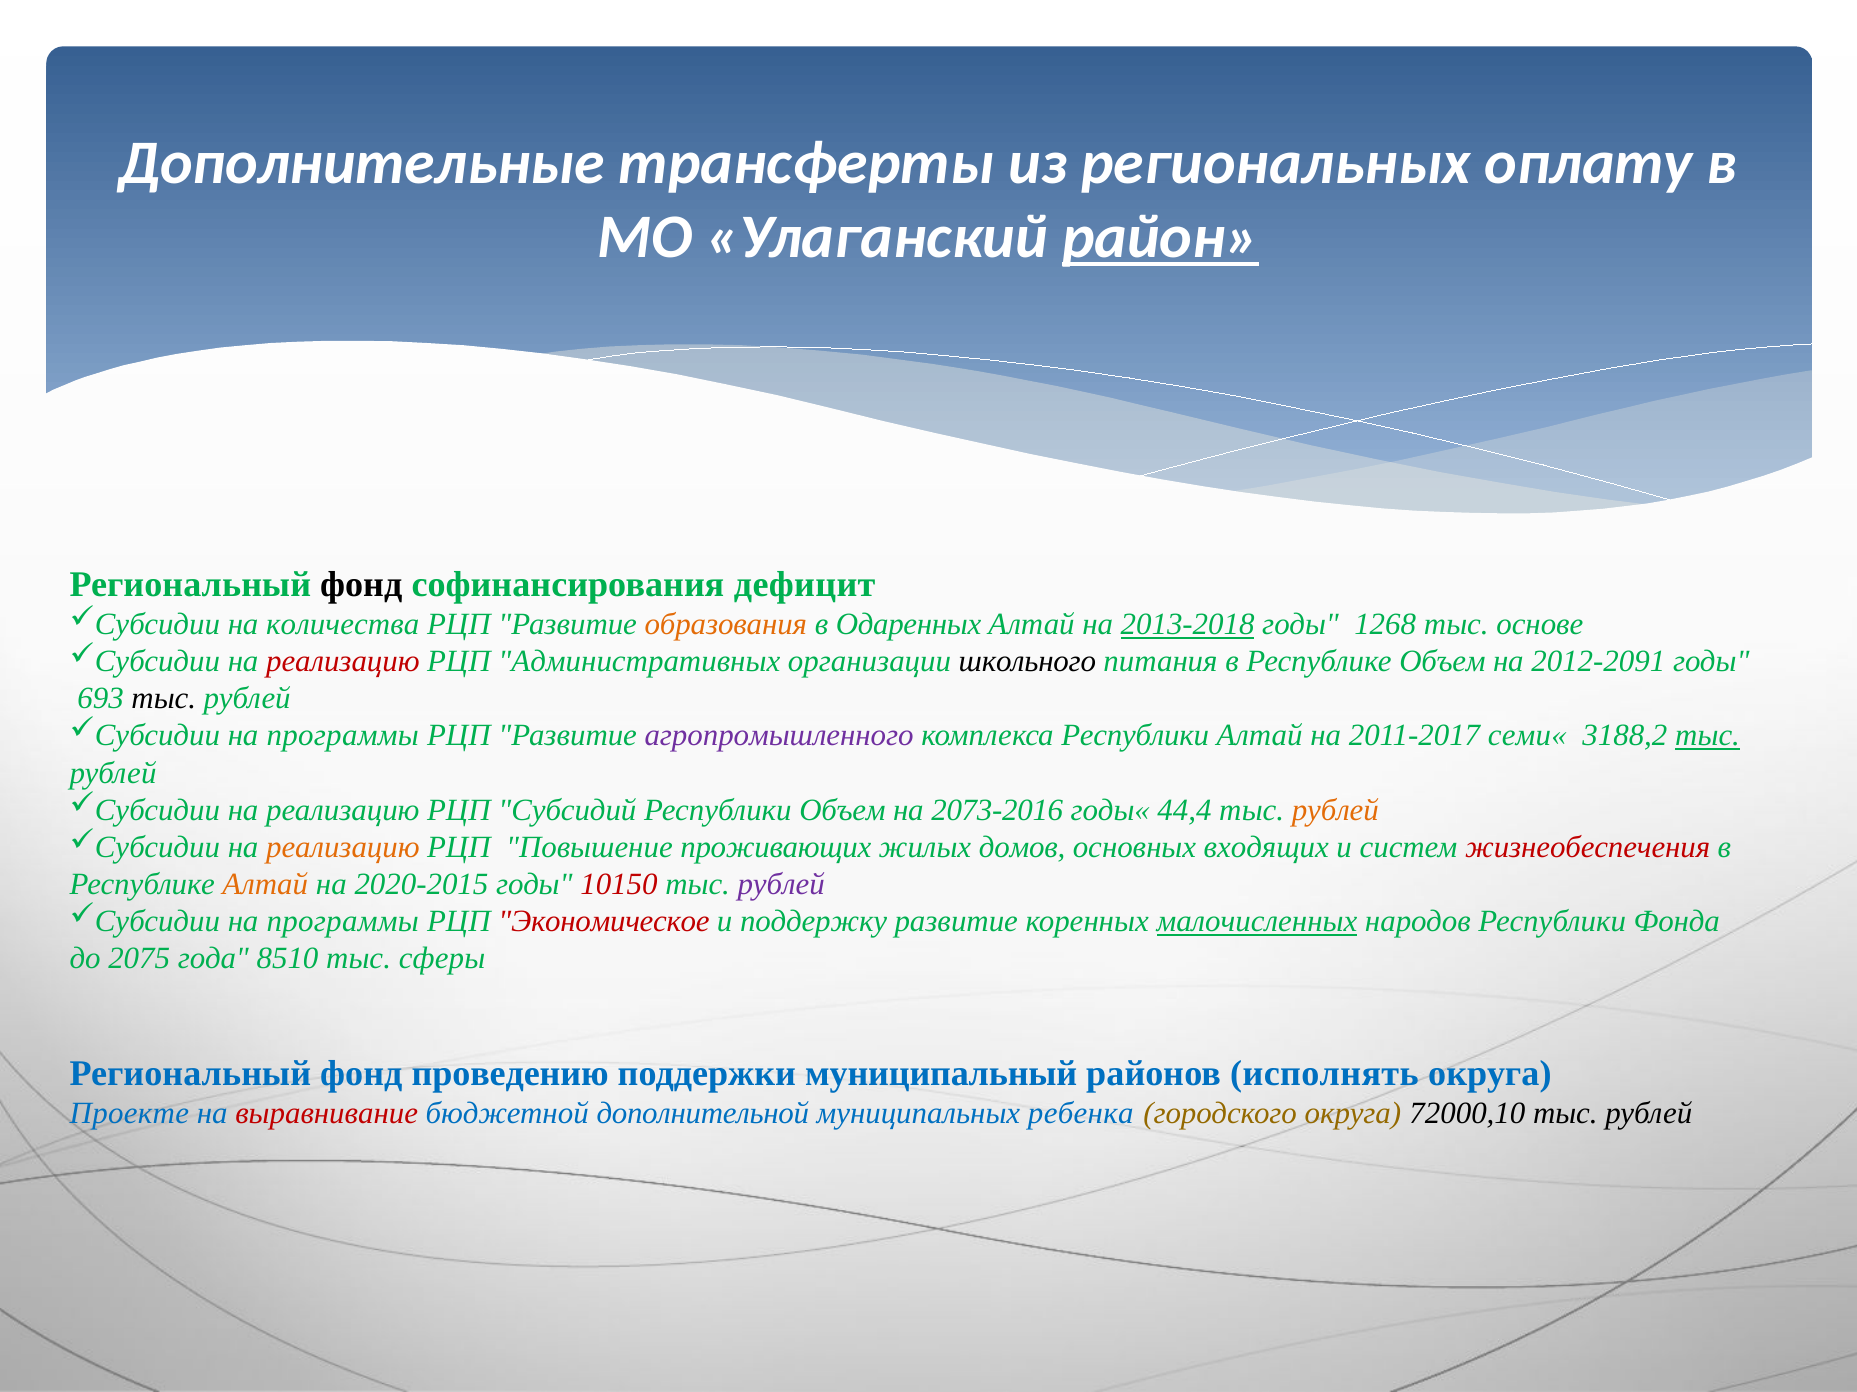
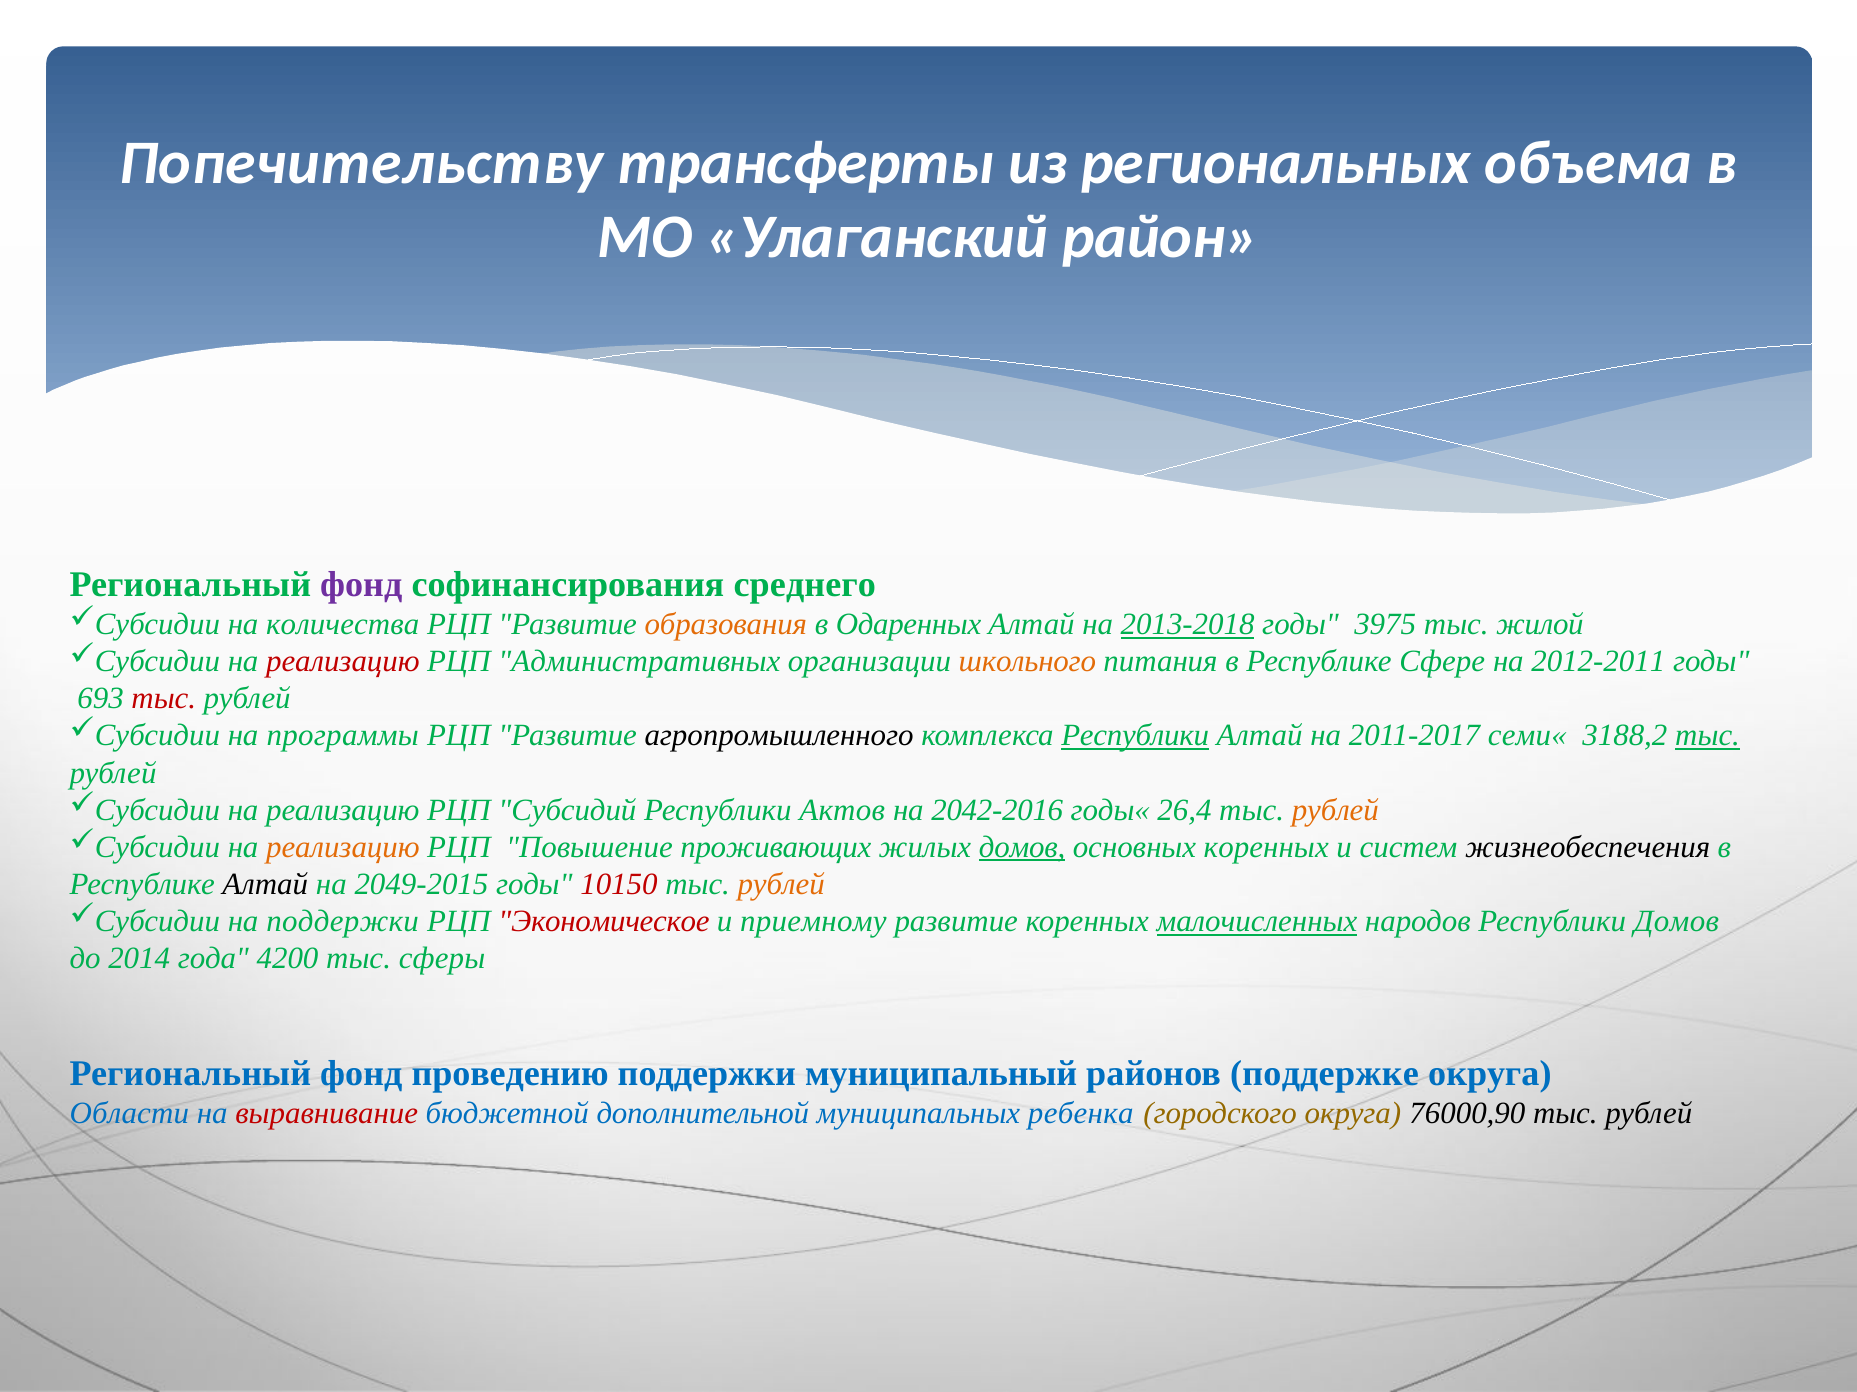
Дополнительные: Дополнительные -> Попечительству
оплату: оплату -> объема
район underline: present -> none
фонд at (361, 585) colour: black -> purple
дефицит: дефицит -> среднего
1268: 1268 -> 3975
основе: основе -> жилой
школьного colour: black -> orange
Республике Объем: Объем -> Сфере
2012-2091: 2012-2091 -> 2012-2011
тыс at (164, 699) colour: black -> red
агропромышленного colour: purple -> black
Республики at (1135, 736) underline: none -> present
Республики Объем: Объем -> Актов
2073-2016: 2073-2016 -> 2042-2016
44,4: 44,4 -> 26,4
домов at (1022, 848) underline: none -> present
основных входящих: входящих -> коренных
жизнеобеспечения colour: red -> black
Алтай at (265, 885) colour: orange -> black
2020-2015: 2020-2015 -> 2049-2015
рублей at (781, 885) colour: purple -> orange
программы at (343, 922): программы -> поддержки
поддержку: поддержку -> приемному
Республики Фонда: Фонда -> Домов
2075: 2075 -> 2014
8510: 8510 -> 4200
исполнять: исполнять -> поддержке
Проекте: Проекте -> Области
72000,10: 72000,10 -> 76000,90
